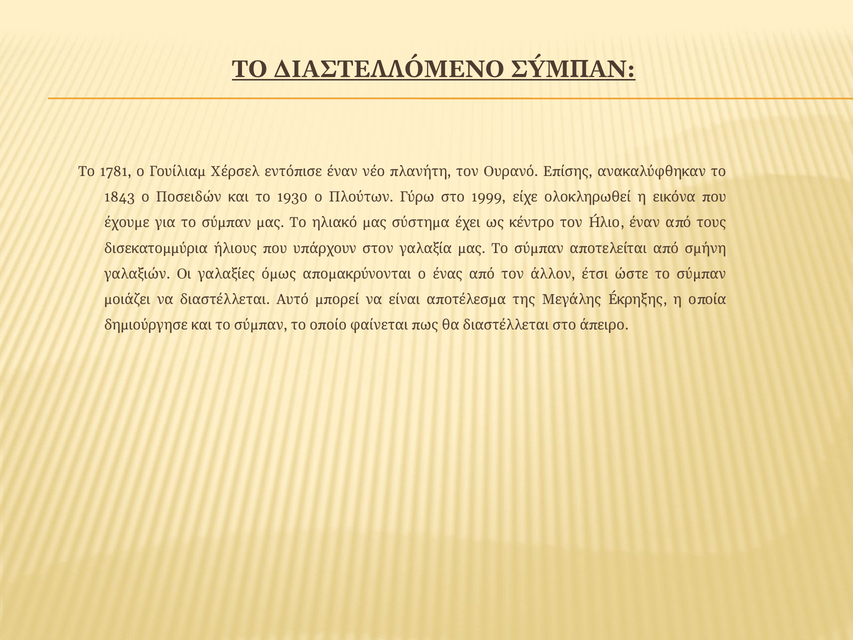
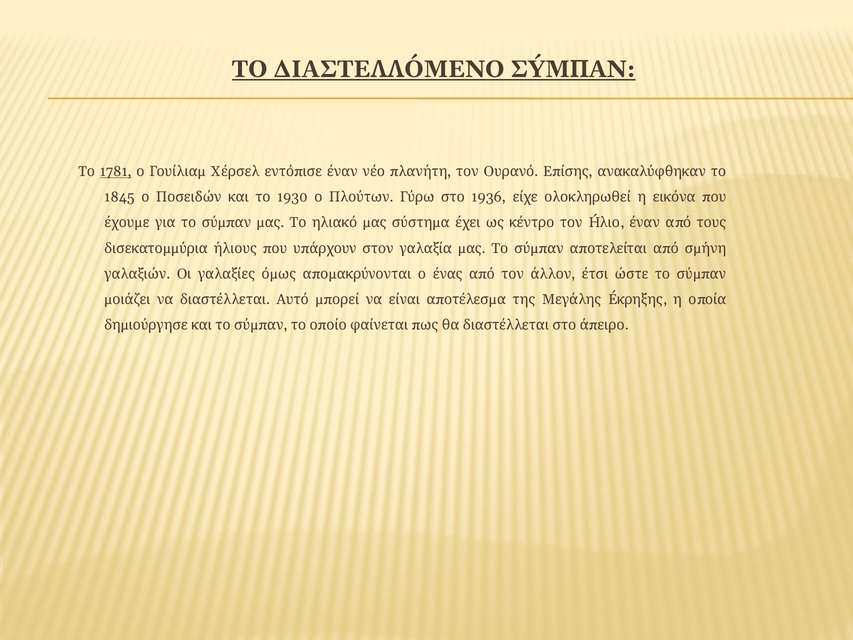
1781 underline: none -> present
1843: 1843 -> 1845
1999: 1999 -> 1936
